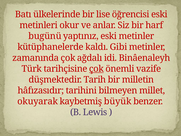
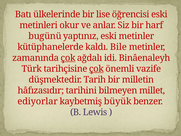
Gibi: Gibi -> Bile
çok at (68, 58) underline: none -> present
okuyarak: okuyarak -> ediyorlar
